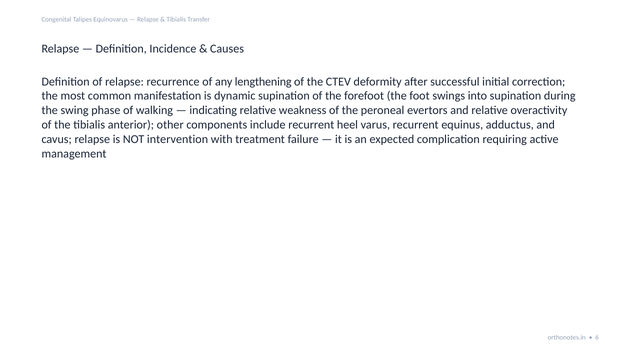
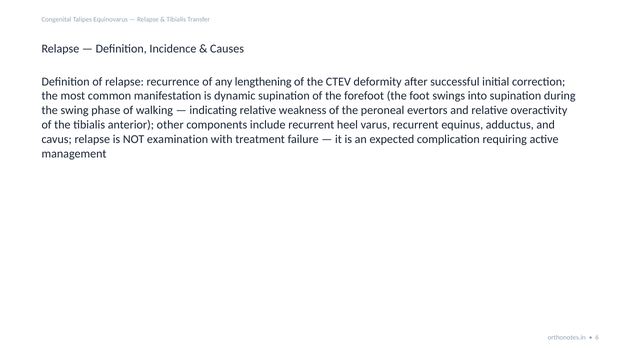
intervention: intervention -> examination
